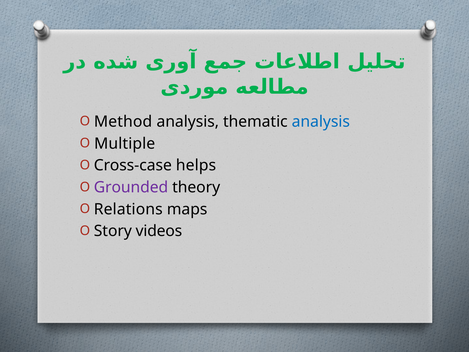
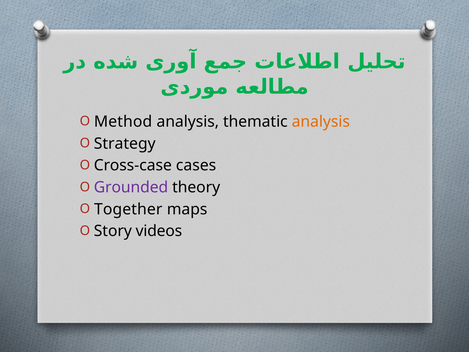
analysis at (321, 122) colour: blue -> orange
Multiple: Multiple -> Strategy
helps: helps -> cases
Relations: Relations -> Together
